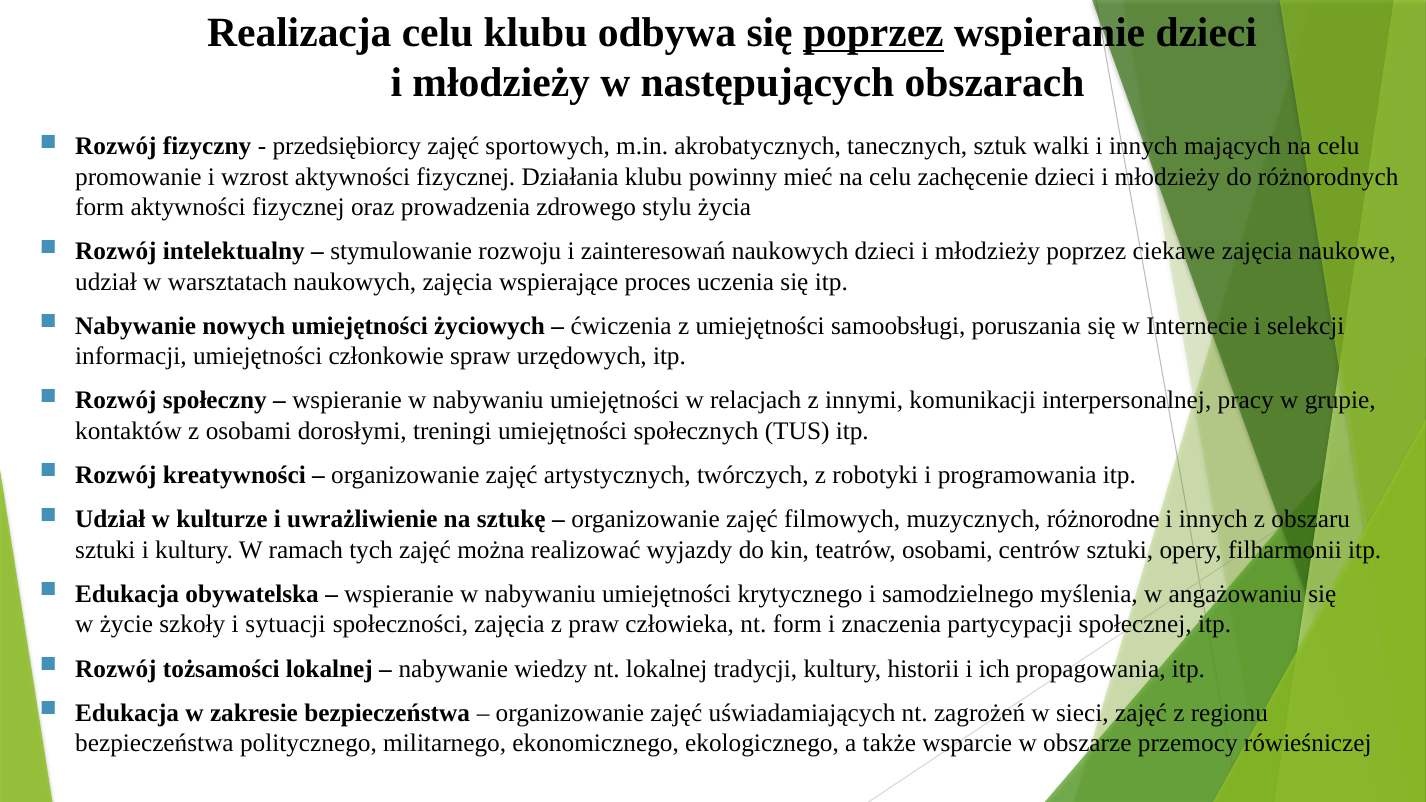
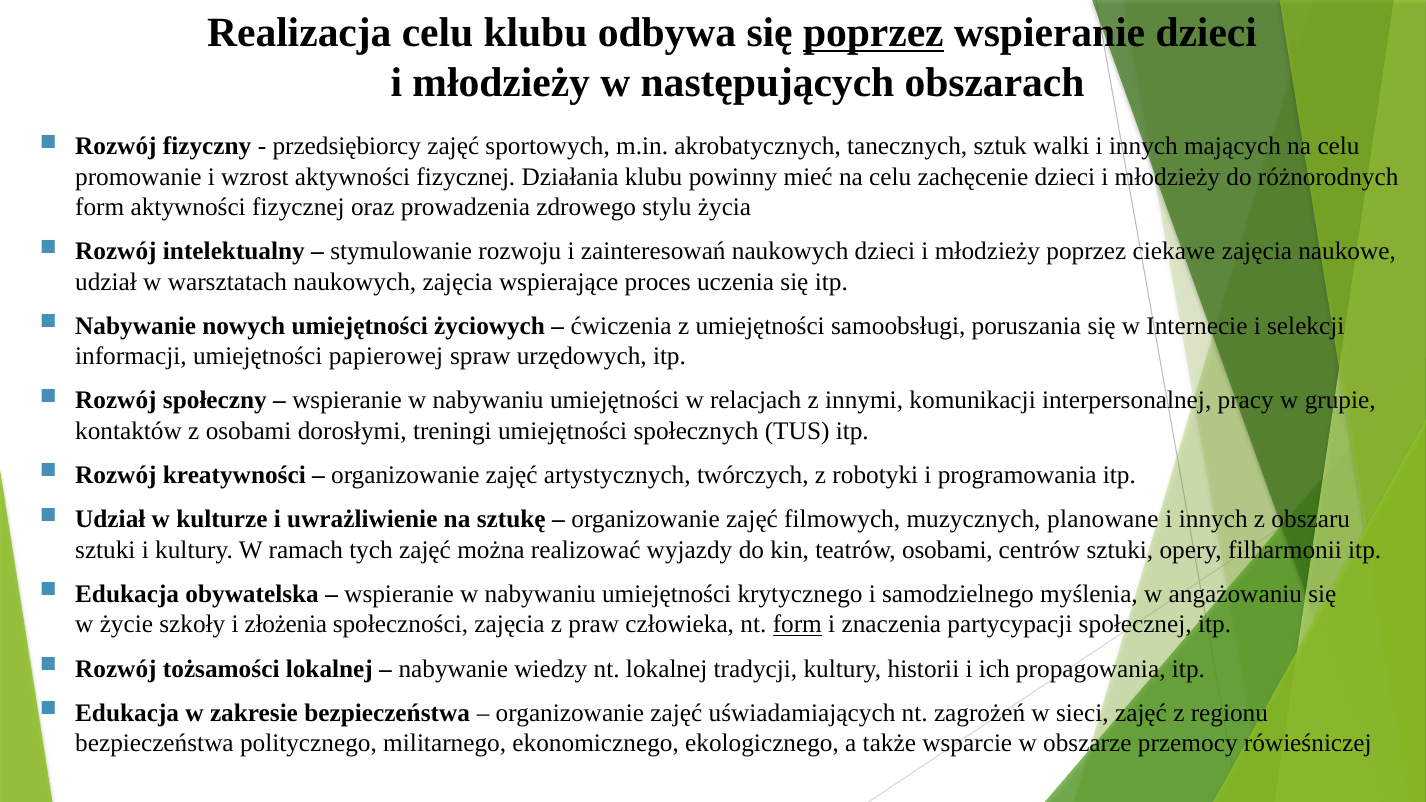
członkowie: członkowie -> papierowej
różnorodne: różnorodne -> planowane
sytuacji: sytuacji -> złożenia
form at (797, 625) underline: none -> present
